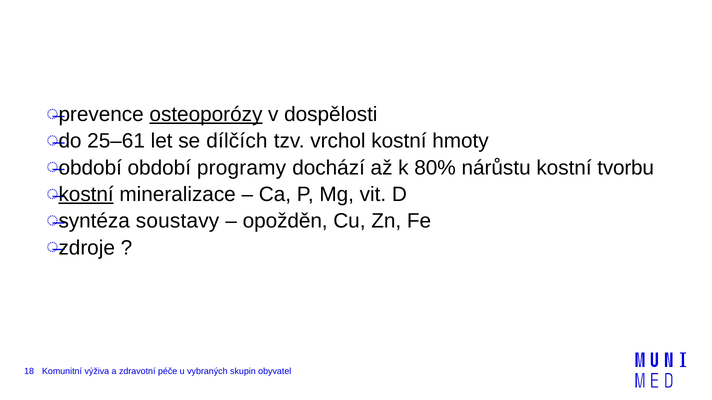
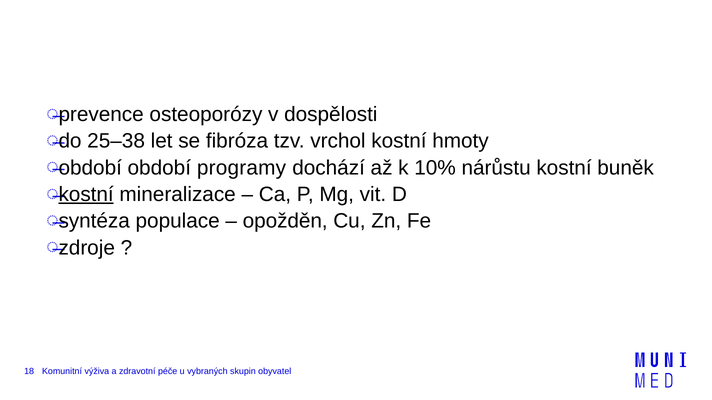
osteoporózy underline: present -> none
25–61: 25–61 -> 25–38
dílčích: dílčích -> fibróza
80%: 80% -> 10%
tvorbu: tvorbu -> buněk
soustavy: soustavy -> populace
